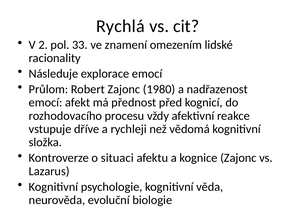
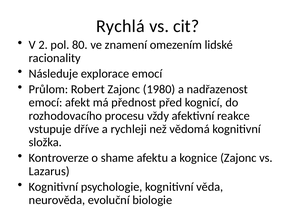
33: 33 -> 80
situaci: situaci -> shame
